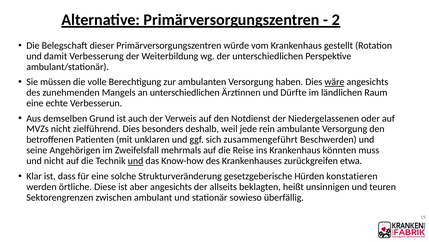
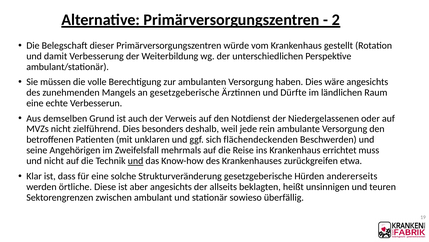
wäre underline: present -> none
an unterschiedlichen: unterschiedlichen -> gesetzgeberische
zusammengeführt: zusammengeführt -> flächendeckenden
könnten: könnten -> errichtet
konstatieren: konstatieren -> andererseits
